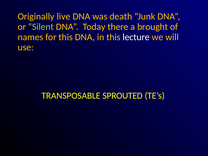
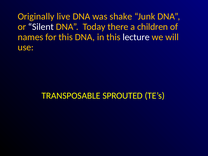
death: death -> shake
Silent colour: light green -> white
brought: brought -> children
